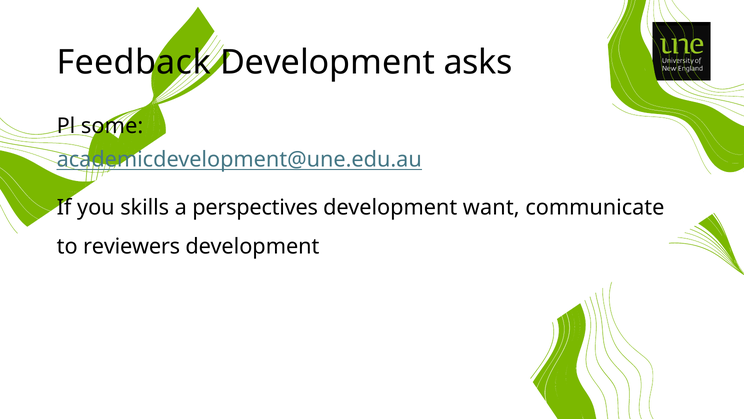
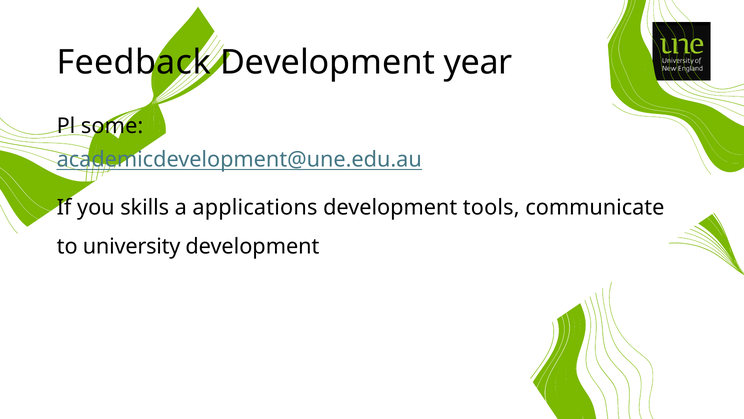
asks: asks -> year
perspectives: perspectives -> applications
want: want -> tools
reviewers: reviewers -> university
